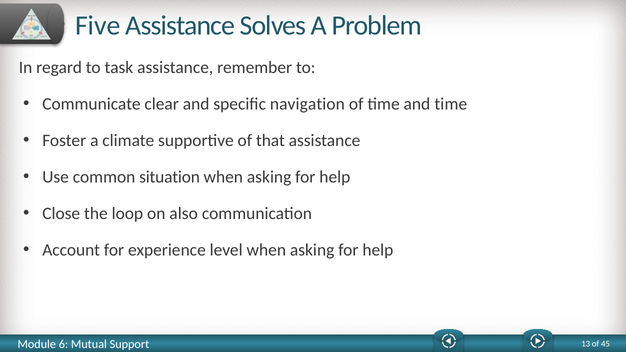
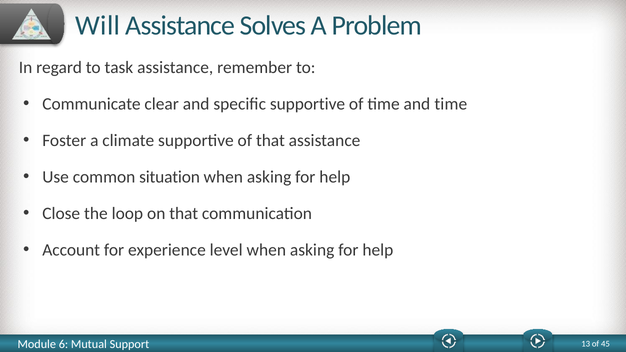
Five: Five -> Will
specific navigation: navigation -> supportive
on also: also -> that
